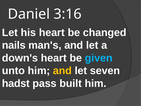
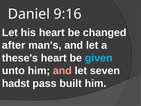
3:16: 3:16 -> 9:16
nails: nails -> after
down's: down's -> these's
and at (62, 71) colour: yellow -> pink
